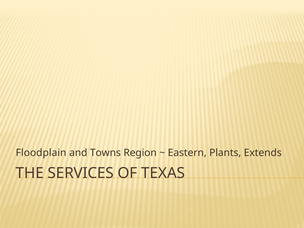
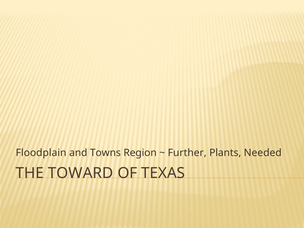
Eastern: Eastern -> Further
Extends: Extends -> Needed
SERVICES: SERVICES -> TOWARD
